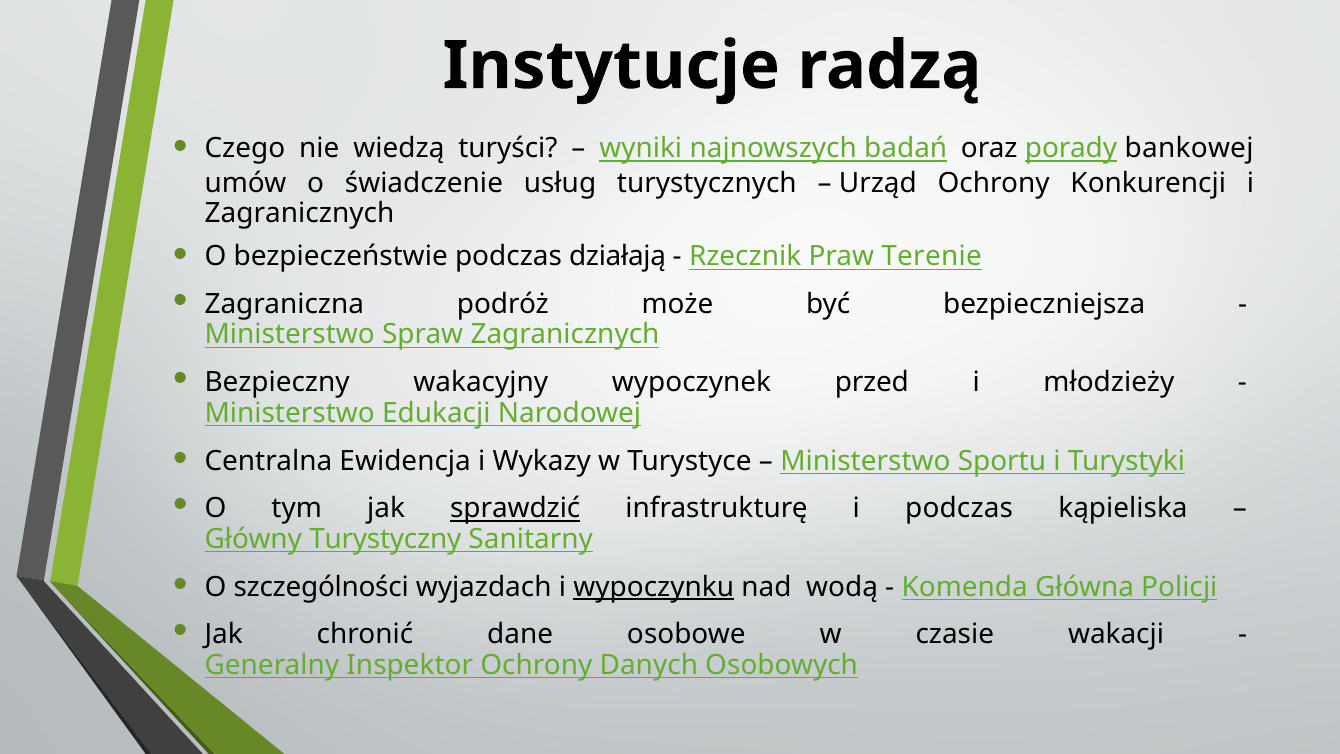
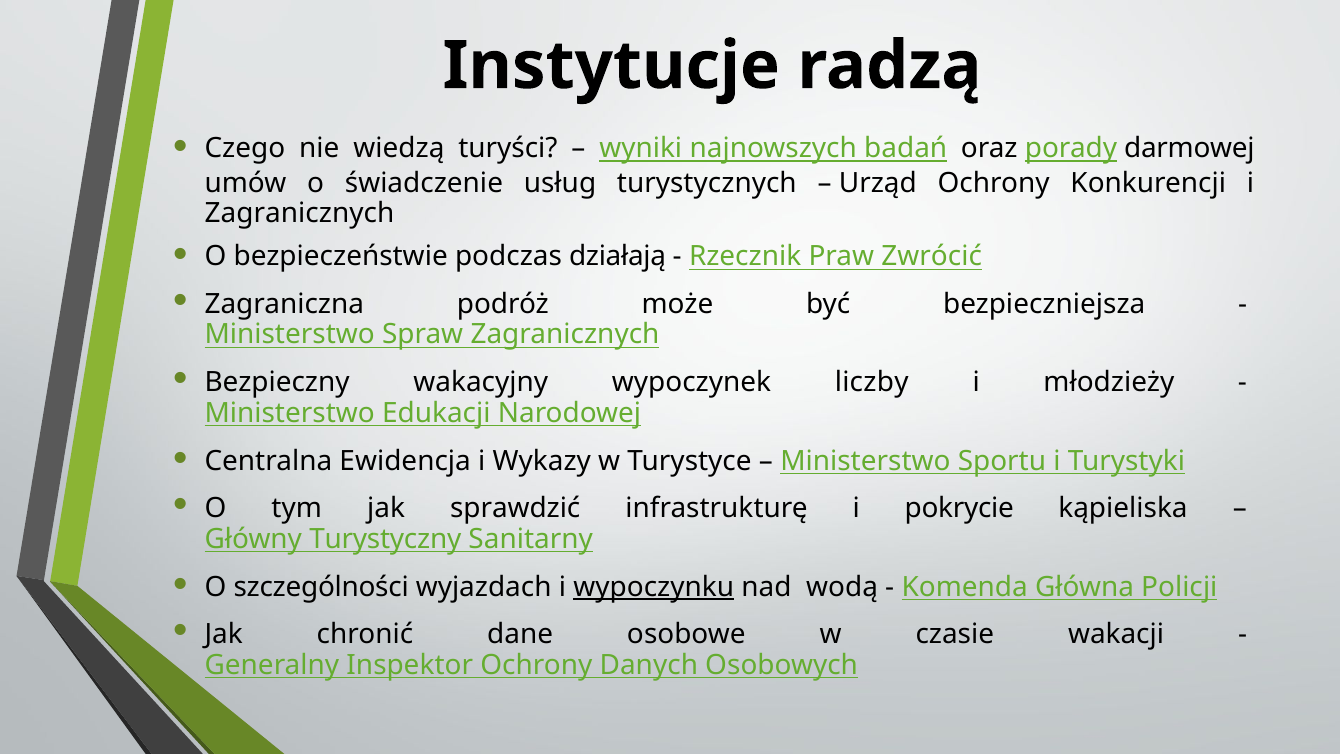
bankowej: bankowej -> darmowej
Terenie: Terenie -> Zwrócić
przed: przed -> liczby
sprawdzić underline: present -> none
i podczas: podczas -> pokrycie
